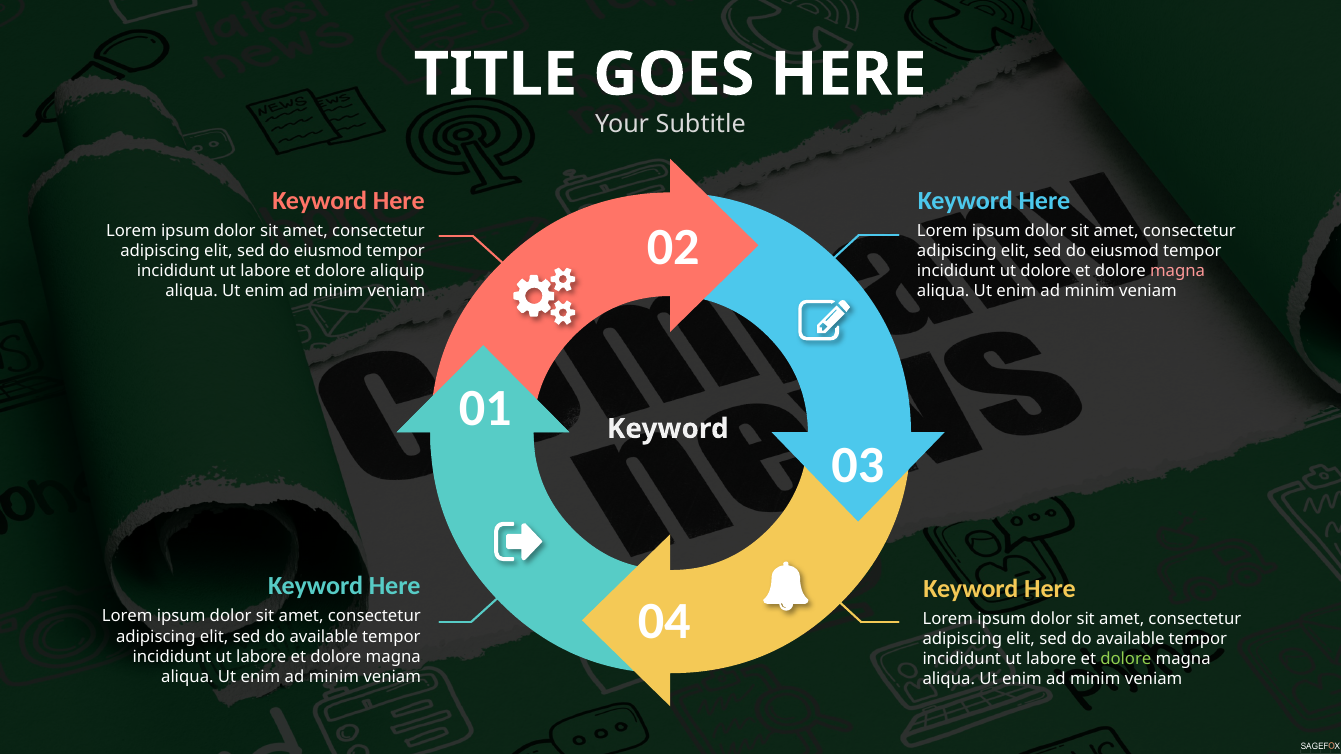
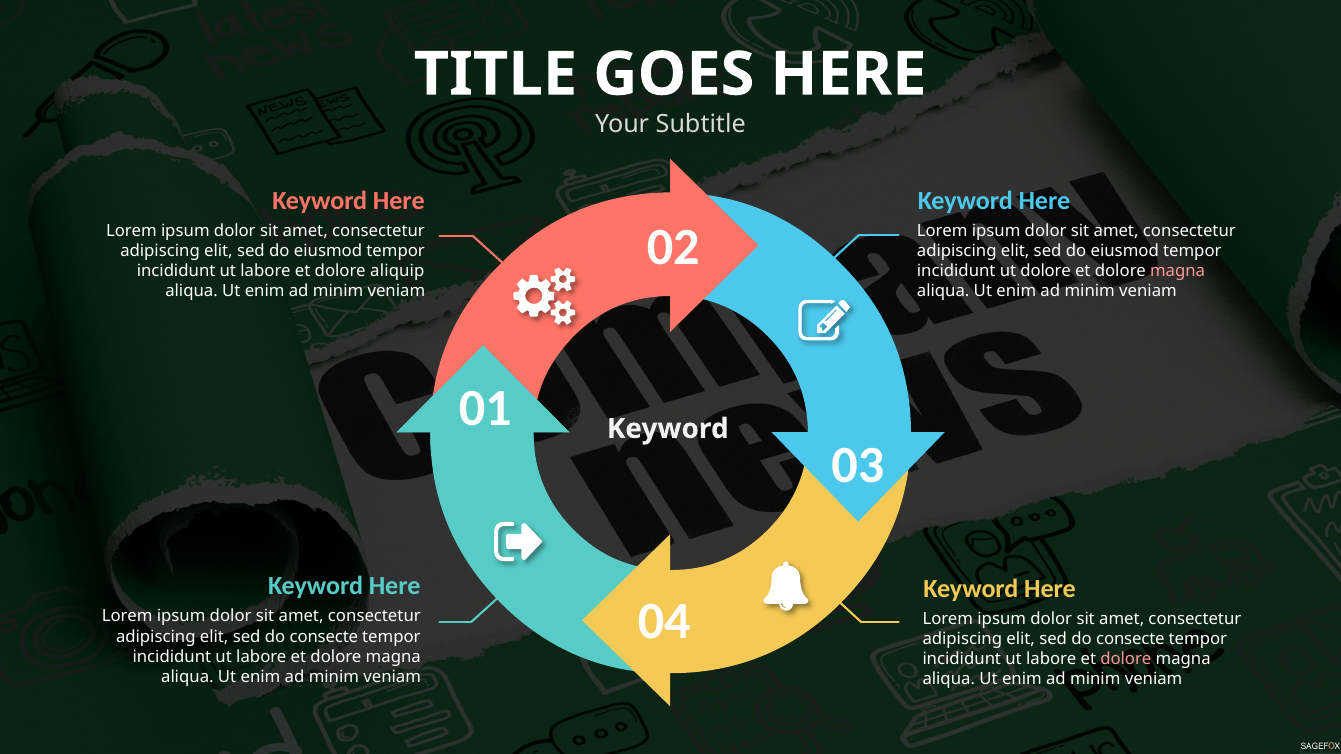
available at (324, 637): available -> consecte
available at (1130, 639): available -> consecte
dolore at (1126, 660) colour: light green -> pink
